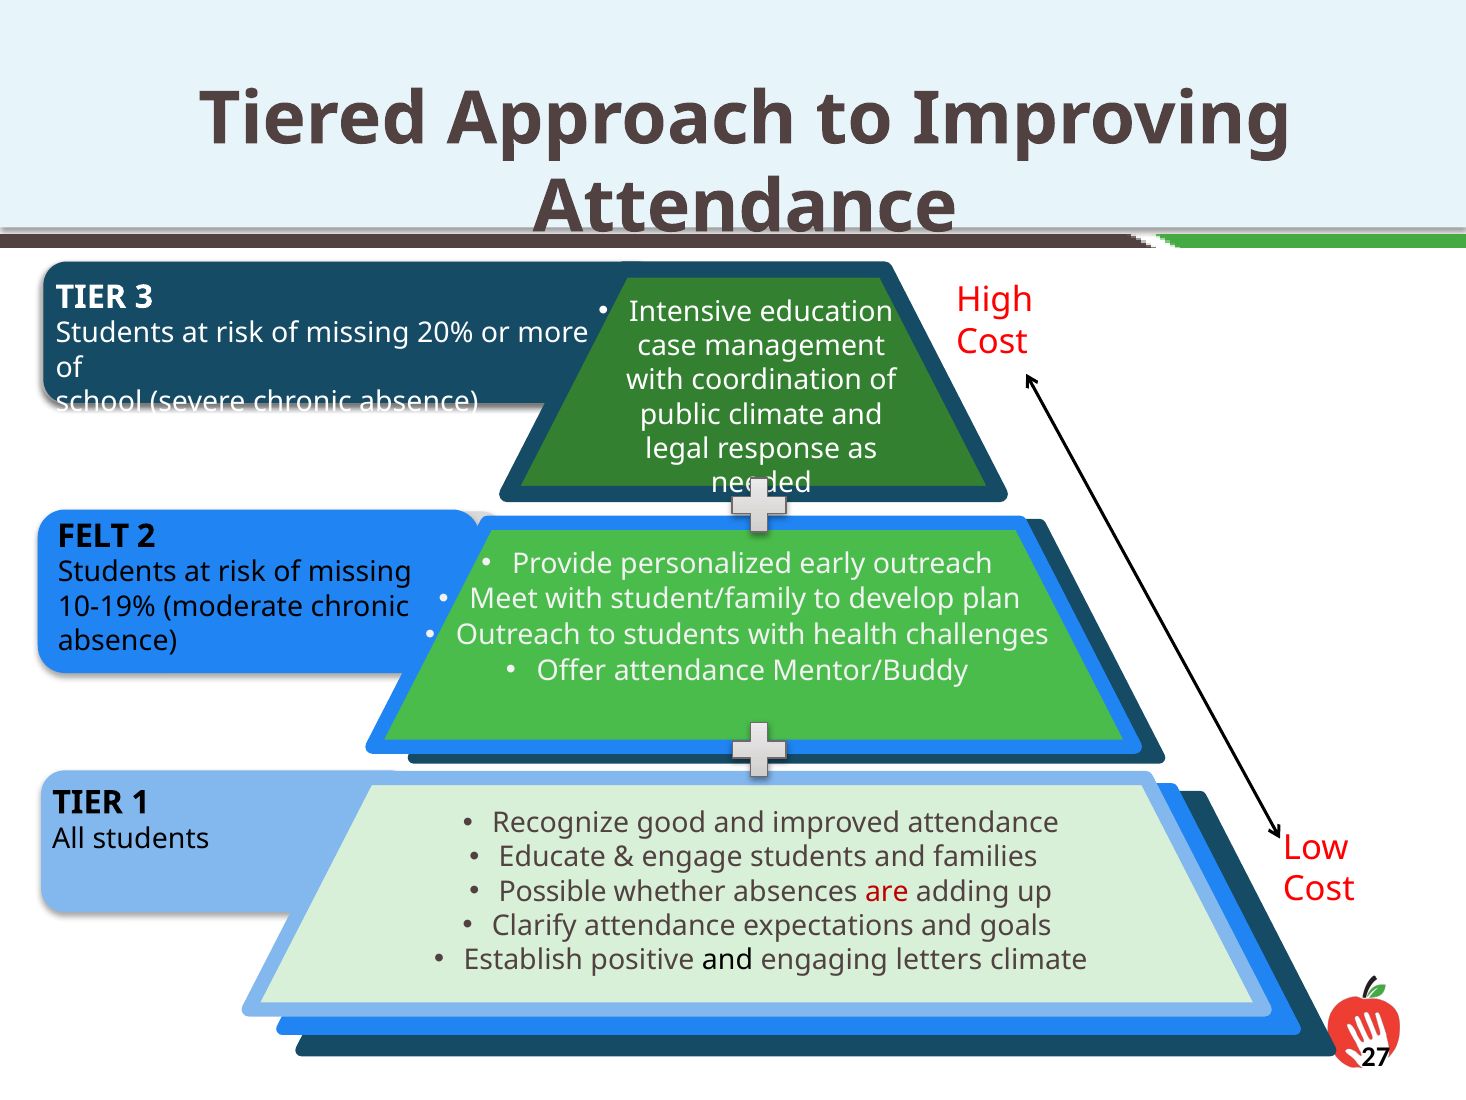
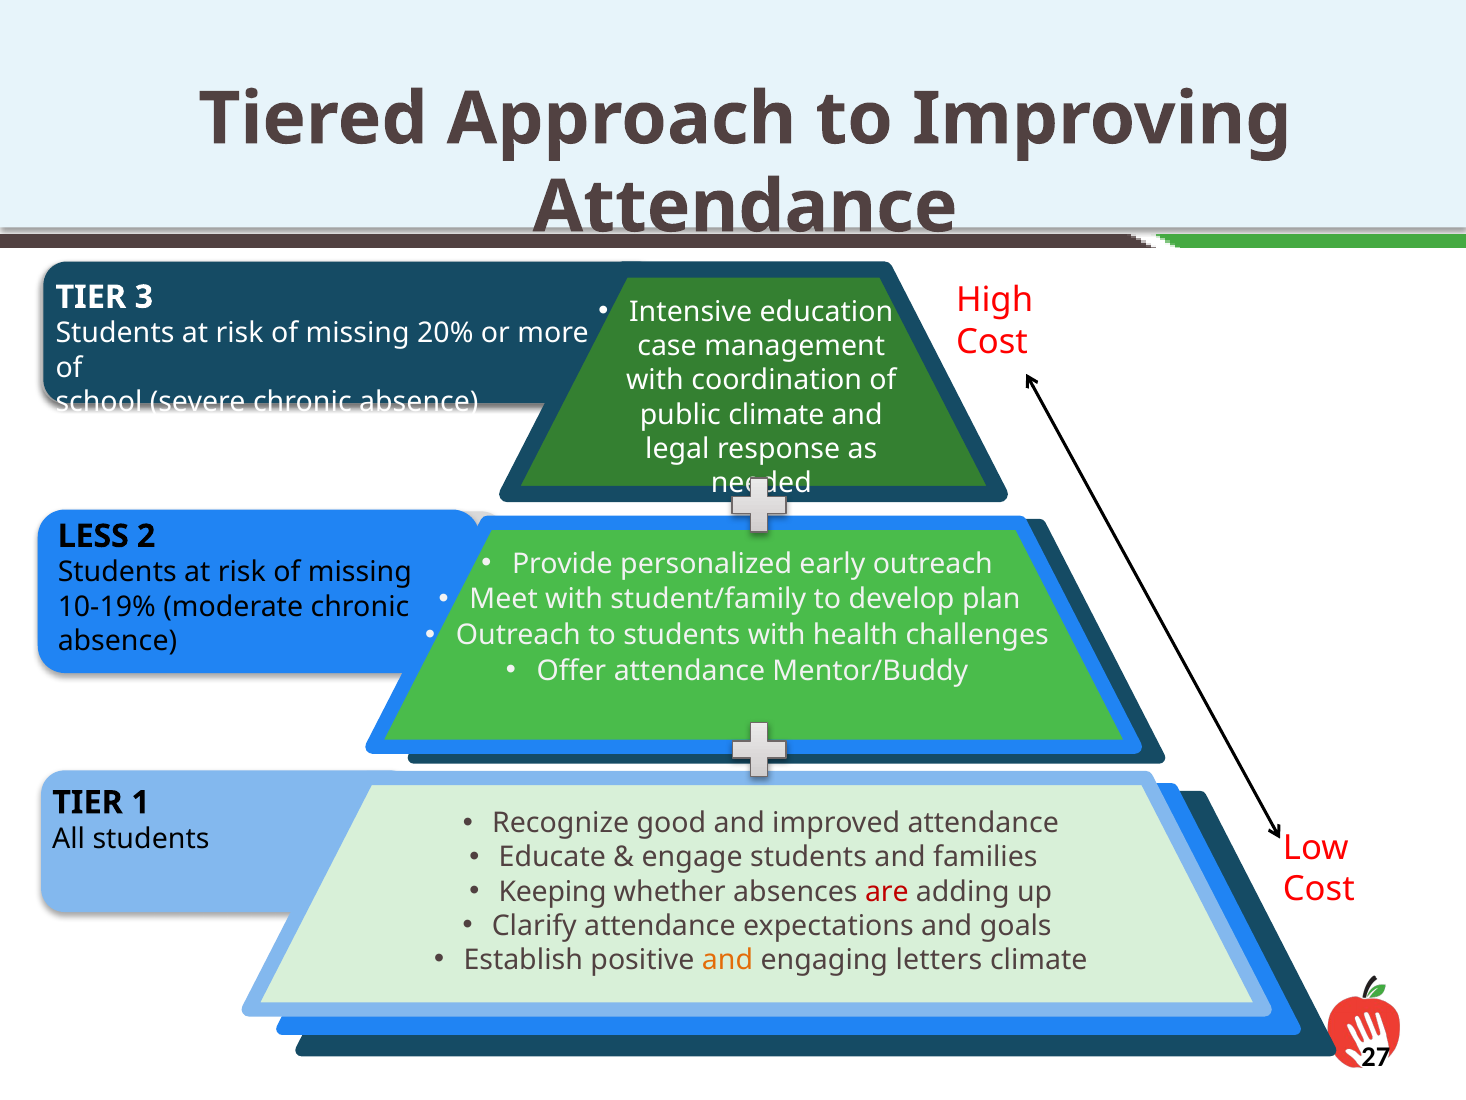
FELT: FELT -> LESS
Possible: Possible -> Keeping
and at (728, 960) colour: black -> orange
